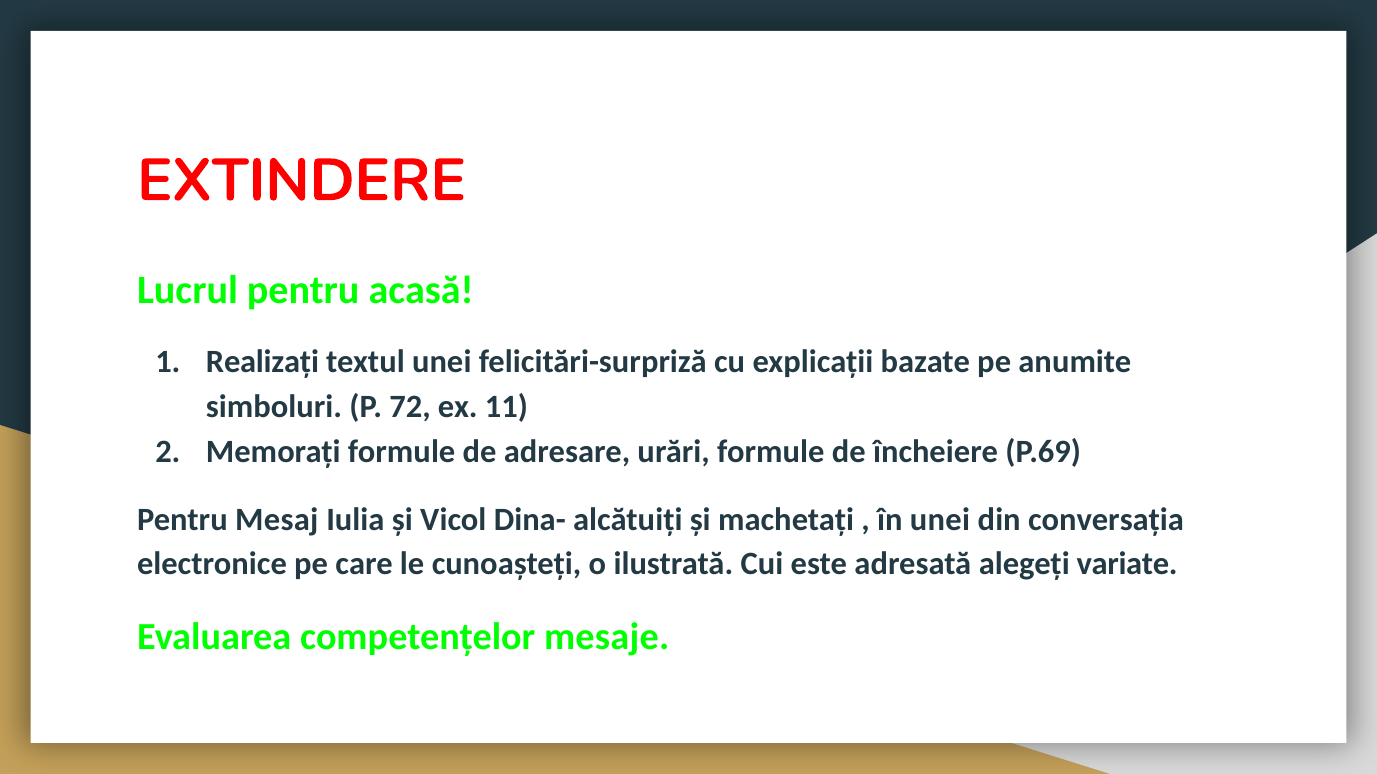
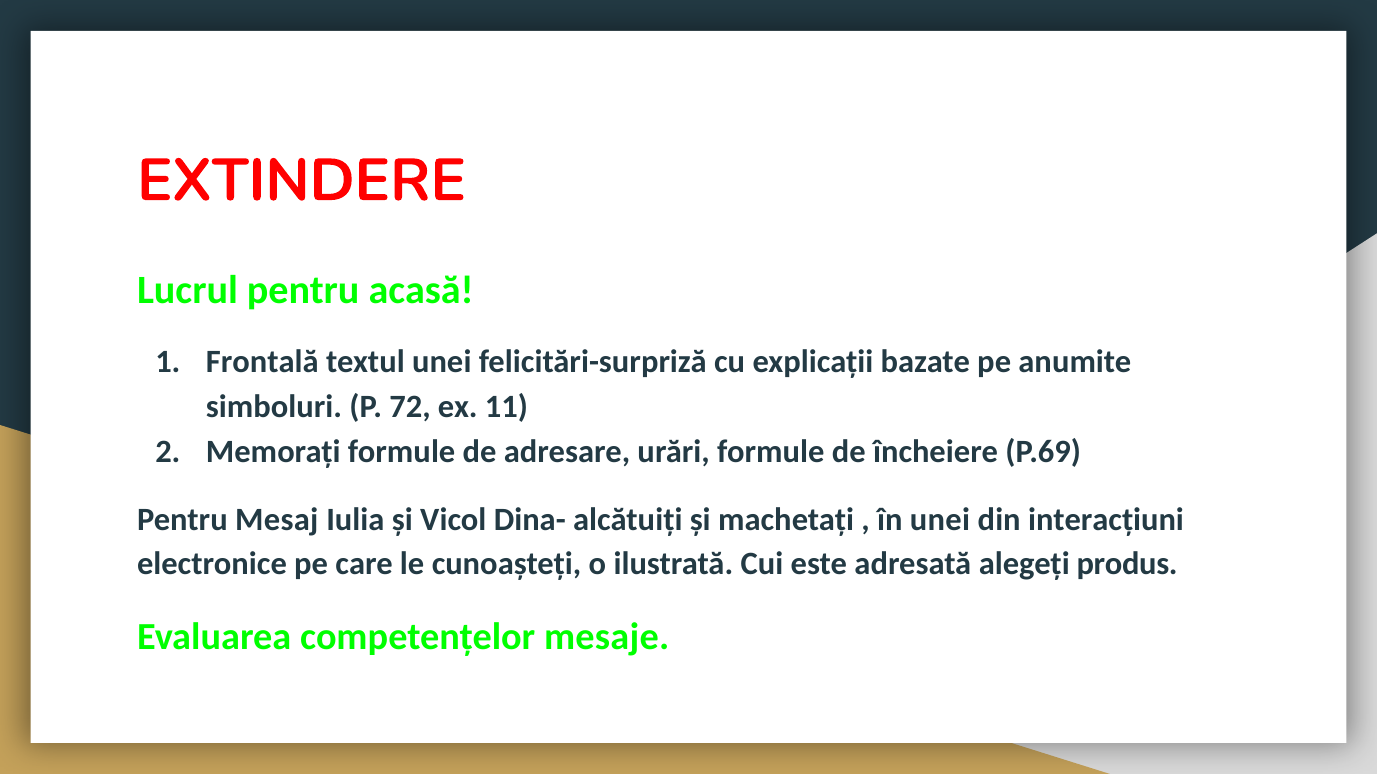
Realizați: Realizați -> Frontală
conversația: conversația -> interacțiuni
variate: variate -> produs
